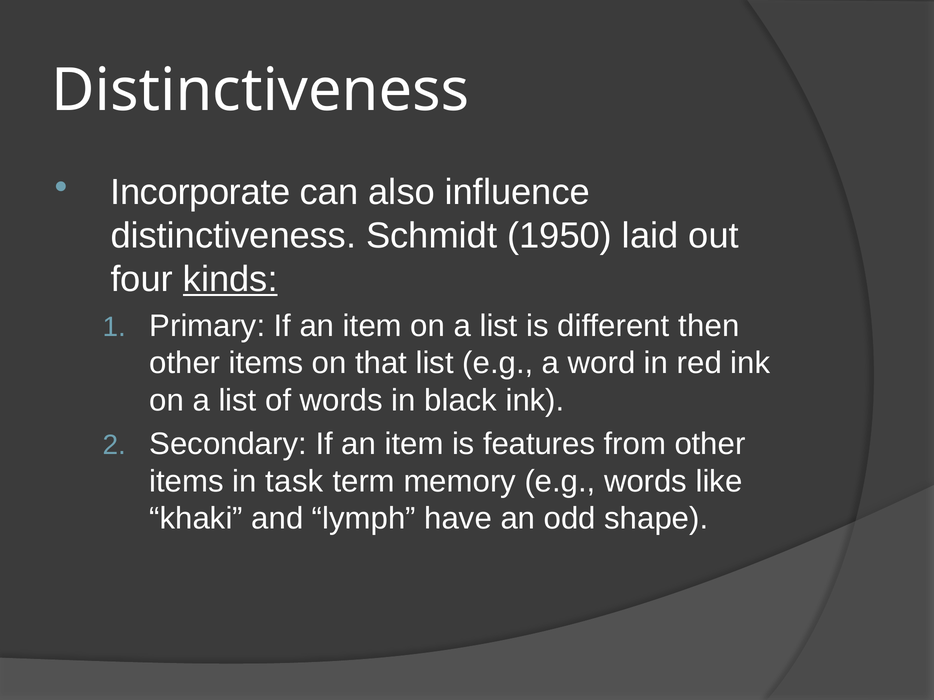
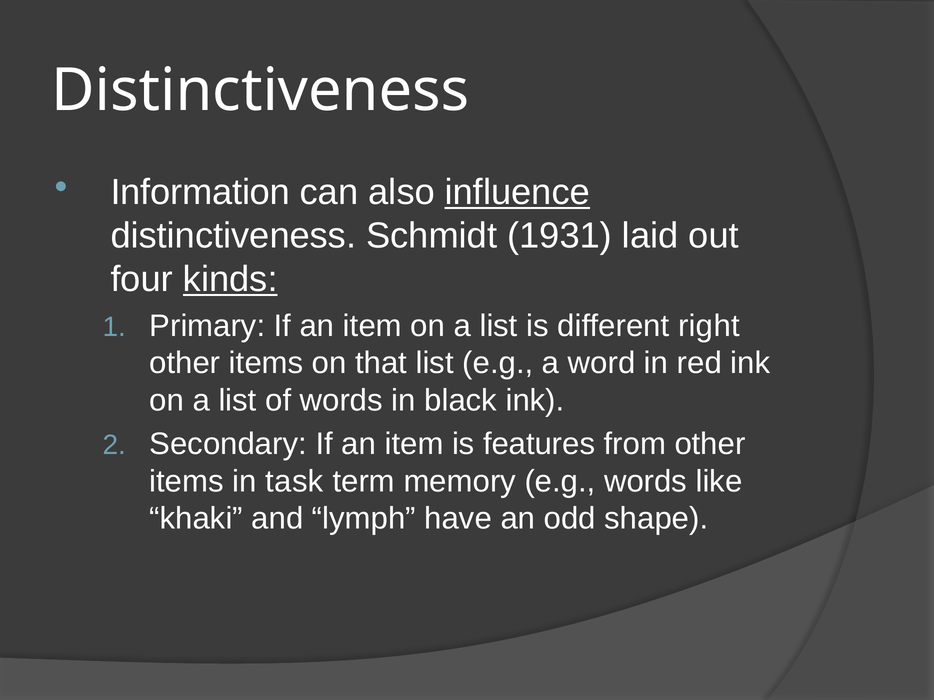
Incorporate: Incorporate -> Information
influence underline: none -> present
1950: 1950 -> 1931
then: then -> right
